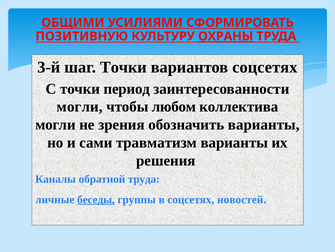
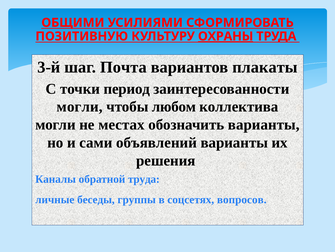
шаг Точки: Точки -> Почта
вариантов соцсетях: соцсетях -> плакаты
зрения: зрения -> местах
травматизм: травматизм -> объявлений
беседы underline: present -> none
новостей: новостей -> вопросов
